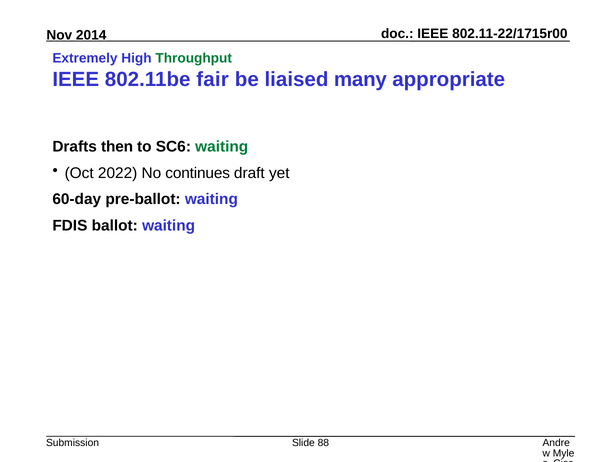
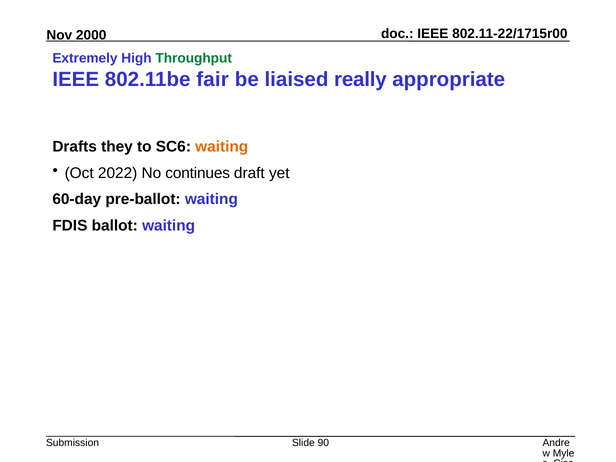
2014: 2014 -> 2000
many: many -> really
then: then -> they
waiting at (222, 147) colour: green -> orange
88: 88 -> 90
